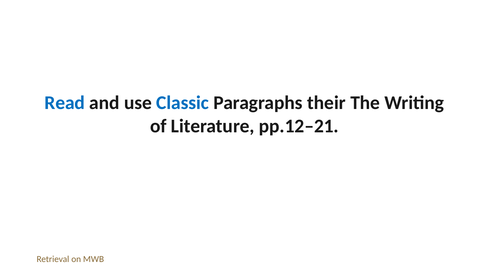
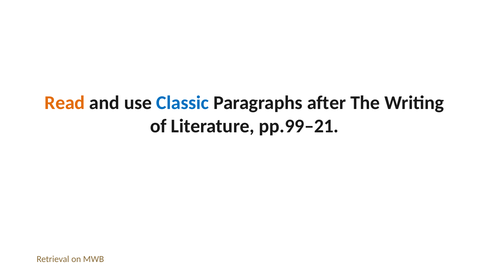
Read colour: blue -> orange
their: their -> after
pp.12–21: pp.12–21 -> pp.99–21
